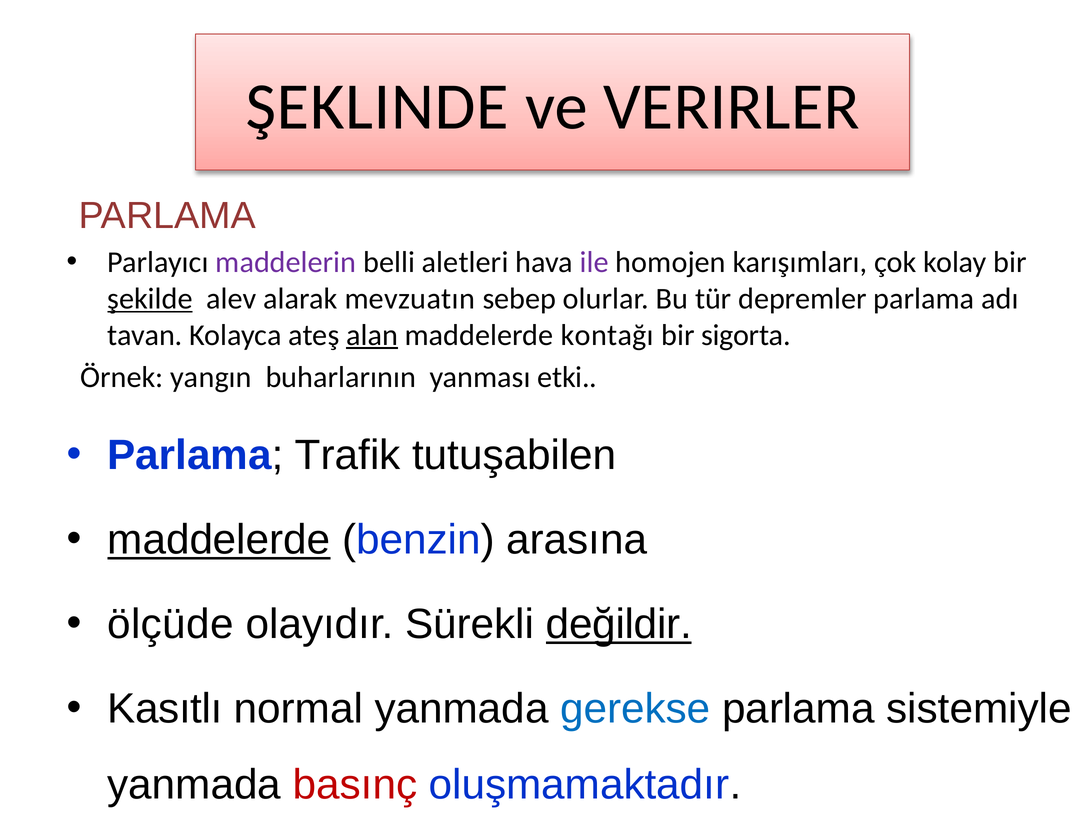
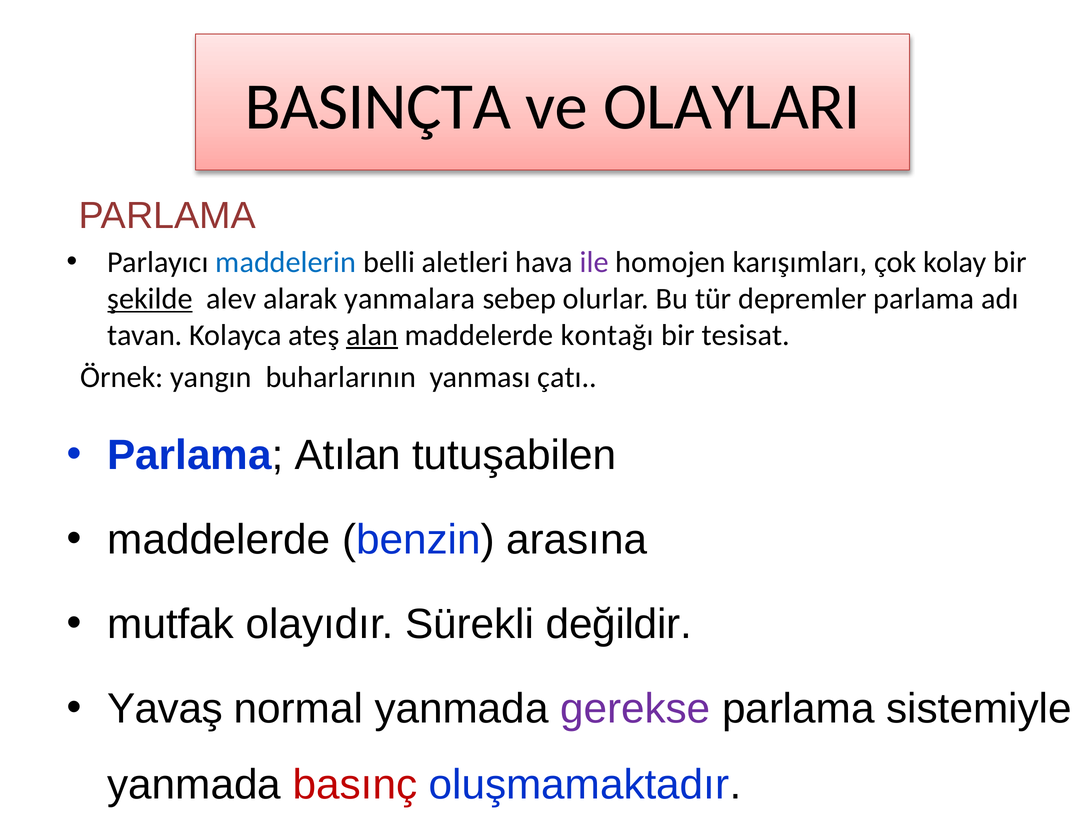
ŞEKLINDE: ŞEKLINDE -> BASINÇTA
VERIRLER: VERIRLER -> OLAYLARI
maddelerin colour: purple -> blue
mevzuatın: mevzuatın -> yanmalara
sigorta: sigorta -> tesisat
etki: etki -> çatı
Trafik: Trafik -> Atılan
maddelerde at (219, 540) underline: present -> none
ölçüde: ölçüde -> mutfak
değildir underline: present -> none
Kasıtlı: Kasıtlı -> Yavaş
gerekse colour: blue -> purple
